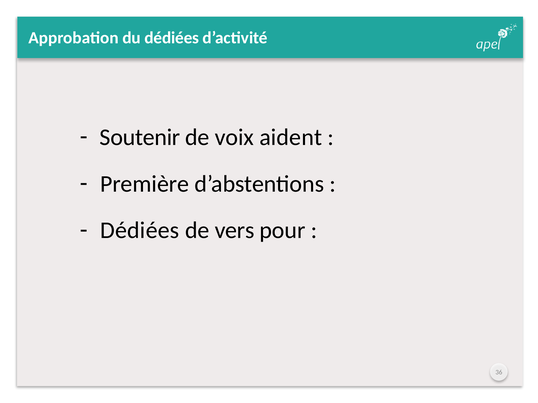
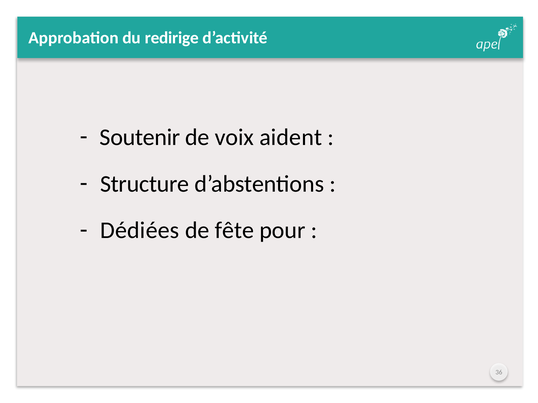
du dédiées: dédiées -> redirige
Première: Première -> Structure
vers: vers -> fête
